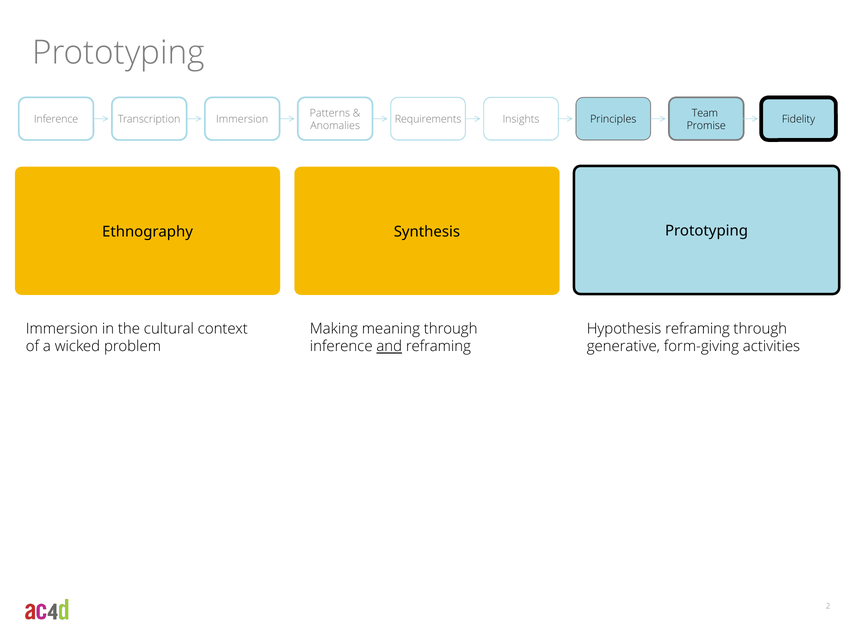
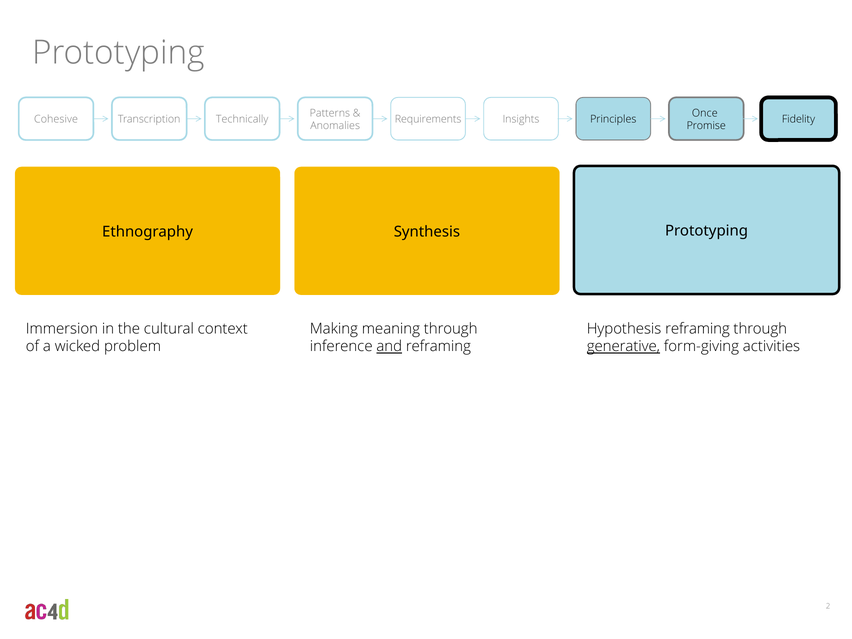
Team: Team -> Once
Inference at (56, 119): Inference -> Cohesive
Transcription Immersion: Immersion -> Technically
generative underline: none -> present
